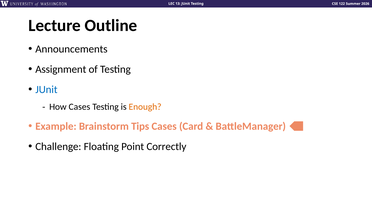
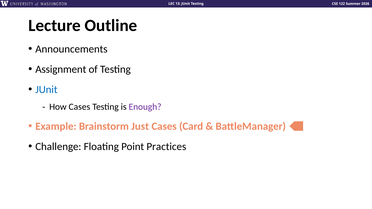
Enough colour: orange -> purple
Tips: Tips -> Just
Correctly: Correctly -> Practices
